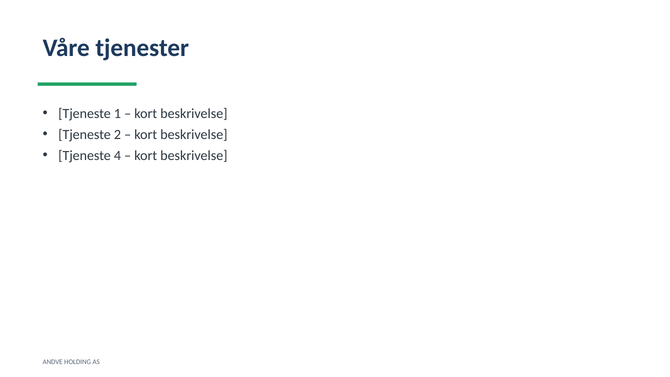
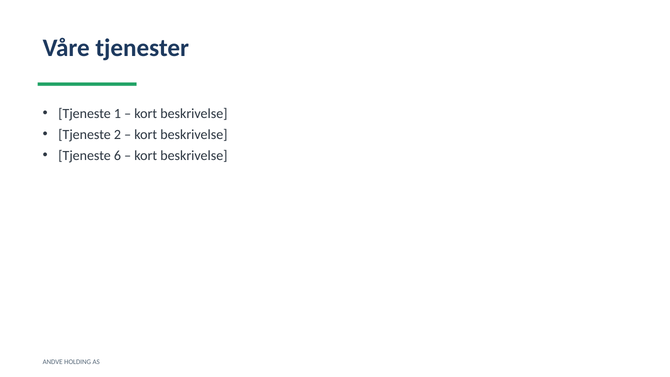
4: 4 -> 6
